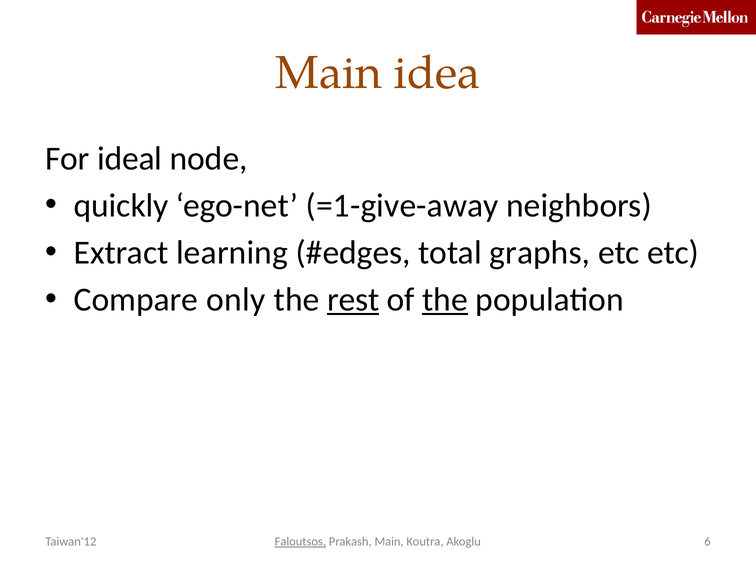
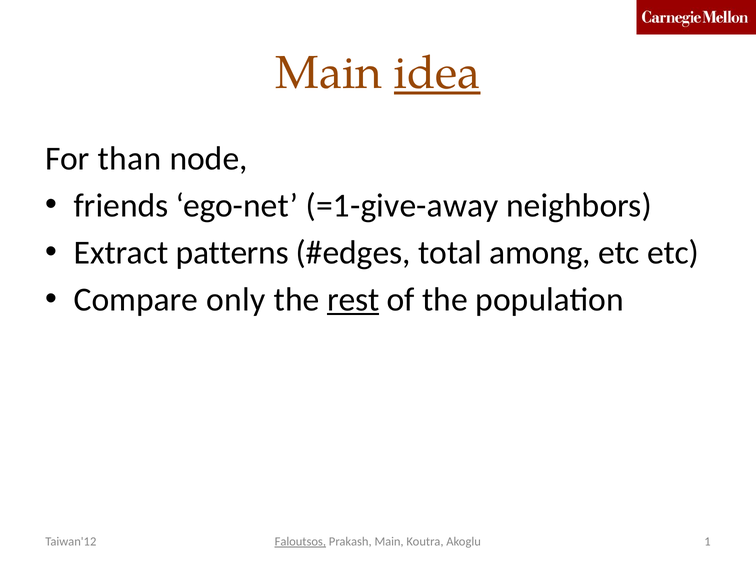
idea underline: none -> present
ideal: ideal -> than
quickly: quickly -> friends
learning: learning -> patterns
graphs: graphs -> among
the at (445, 300) underline: present -> none
6: 6 -> 1
